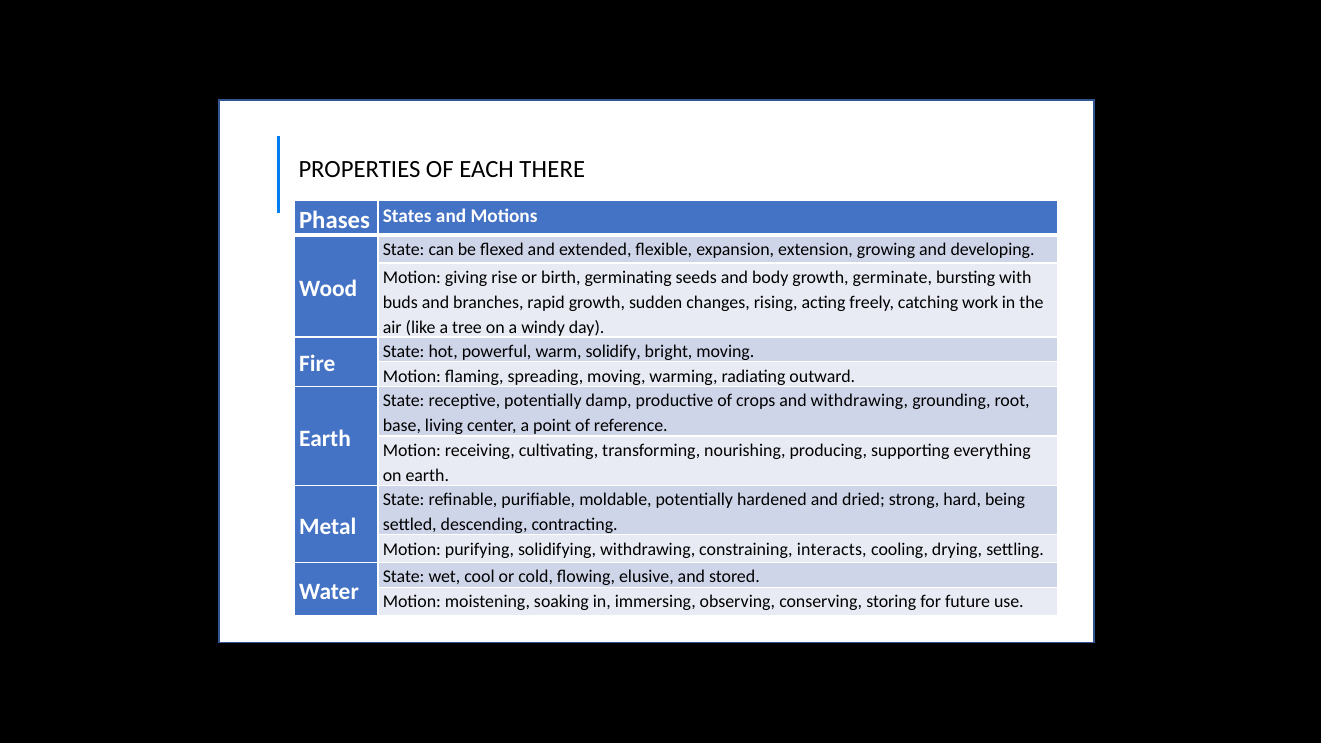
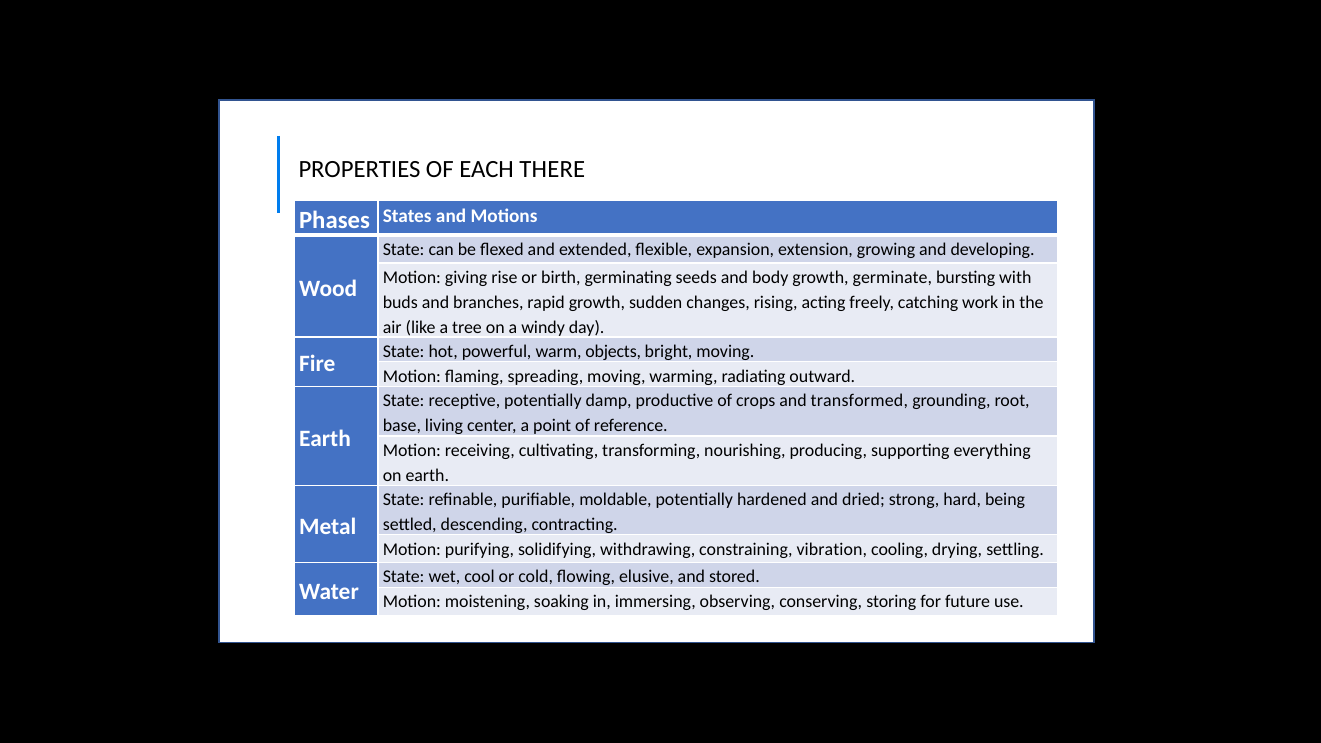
solidify: solidify -> objects
and withdrawing: withdrawing -> transformed
interacts: interacts -> vibration
